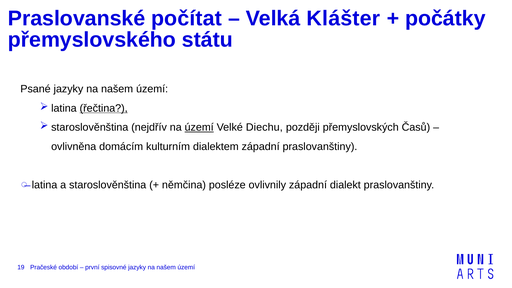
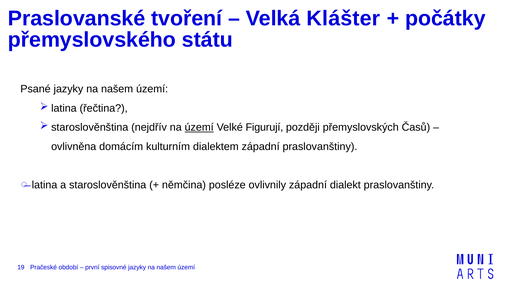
počítat: počítat -> tvoření
řečtina underline: present -> none
Diechu: Diechu -> Figurují
